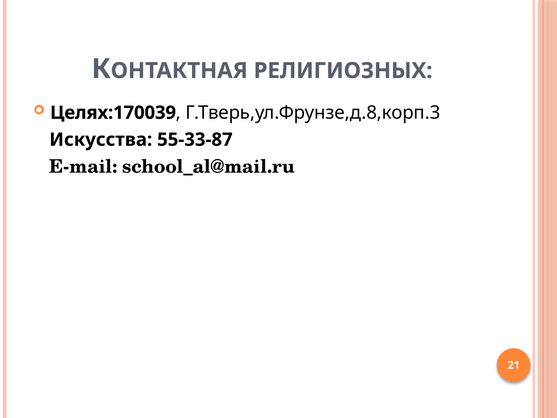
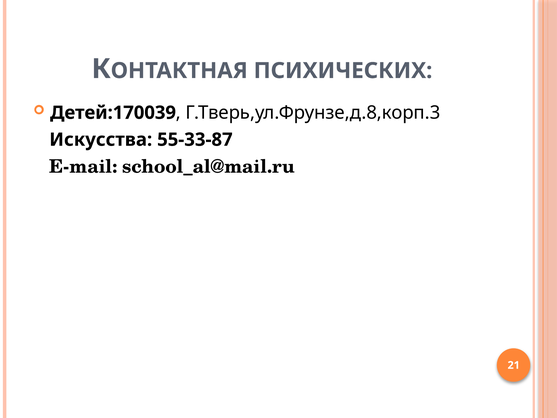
РЕЛИГИОЗНЫХ: РЕЛИГИОЗНЫХ -> ПСИХИЧЕСКИХ
Целях:170039: Целях:170039 -> Детей:170039
